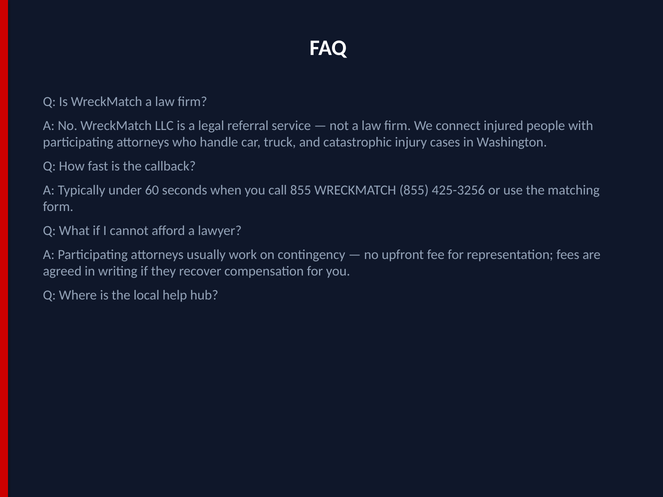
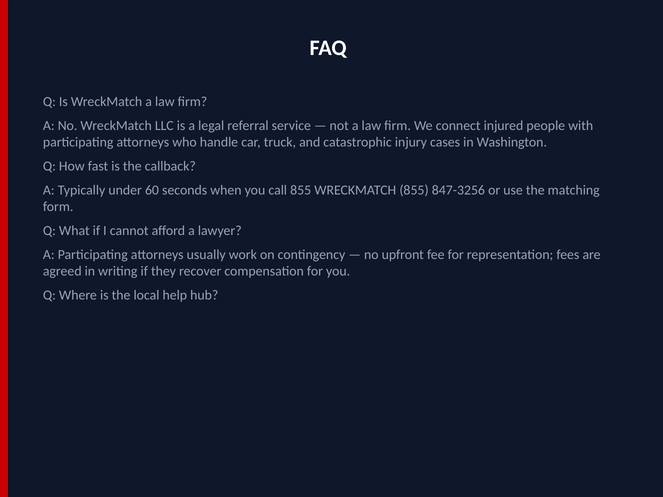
425-3256: 425-3256 -> 847-3256
